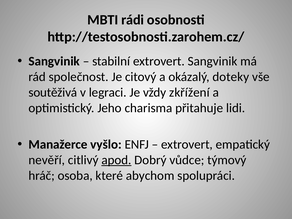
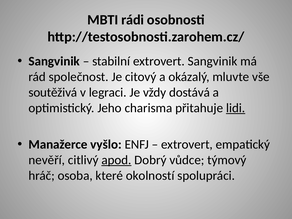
doteky: doteky -> mluvte
zkřížení: zkřížení -> dostává
lidi underline: none -> present
abychom: abychom -> okolností
